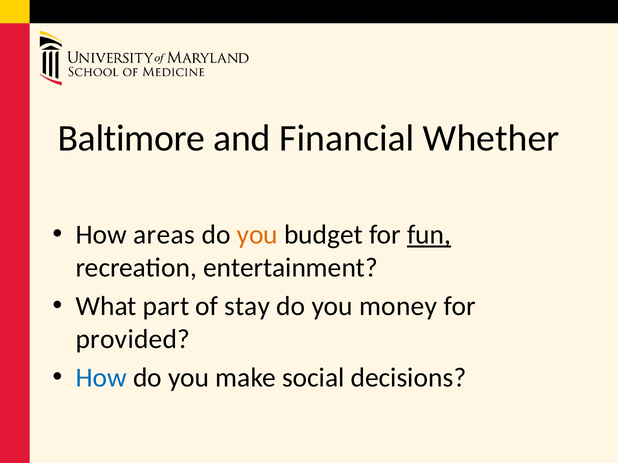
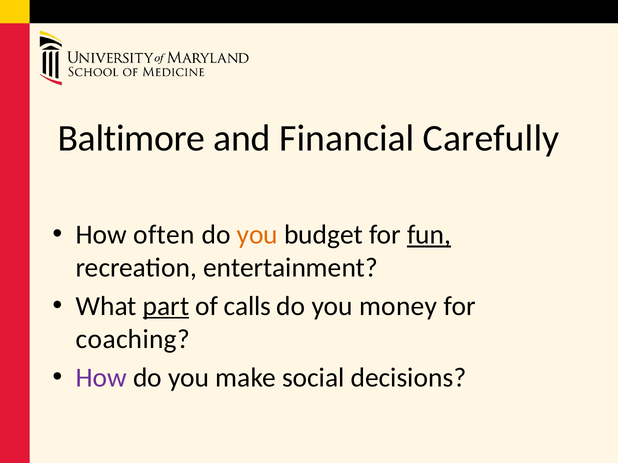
Whether: Whether -> Carefully
areas: areas -> often
part underline: none -> present
stay: stay -> calls
provided: provided -> coaching
How at (101, 378) colour: blue -> purple
